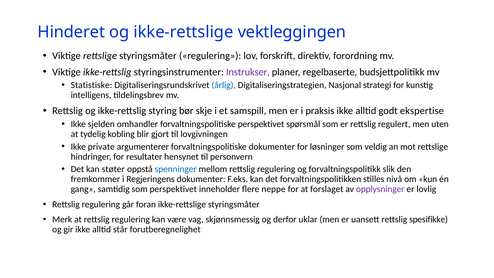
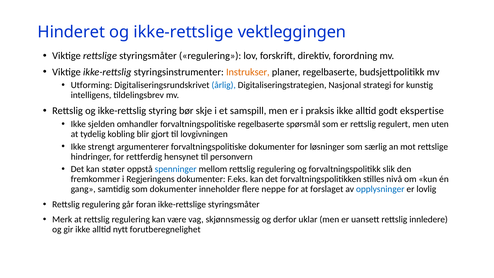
Instrukser colour: purple -> orange
Statistiske: Statistiske -> Utforming
forvaltningspolitiske perspektivet: perspektivet -> regelbaserte
private: private -> strengt
veldig: veldig -> særlig
resultater: resultater -> rettferdig
som perspektivet: perspektivet -> dokumenter
opplysninger colour: purple -> blue
spesifikke: spesifikke -> innledere
står: står -> nytt
